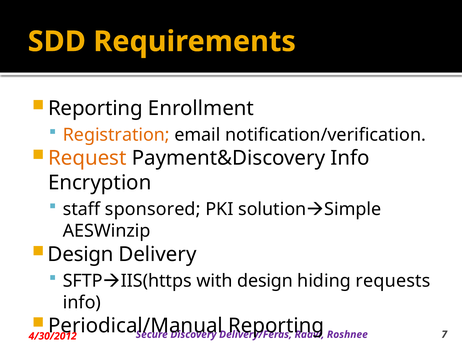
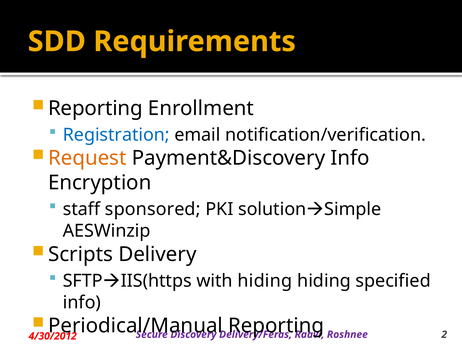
Registration colour: orange -> blue
Design at (81, 254): Design -> Scripts
with design: design -> hiding
requests: requests -> specified
7: 7 -> 2
